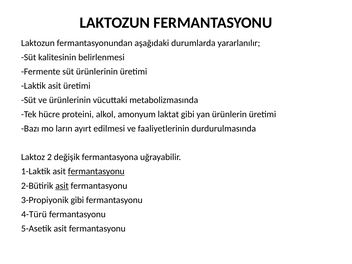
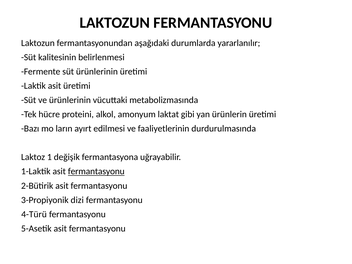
2: 2 -> 1
asit at (62, 186) underline: present -> none
3-Propiyonik gibi: gibi -> dizi
